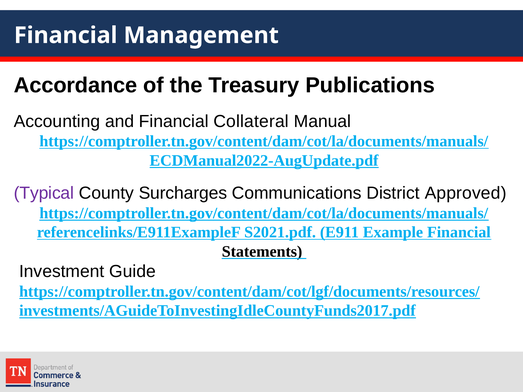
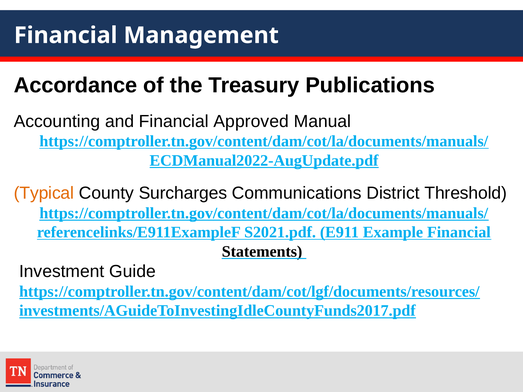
Collateral: Collateral -> Approved
Typical colour: purple -> orange
Approved: Approved -> Threshold
